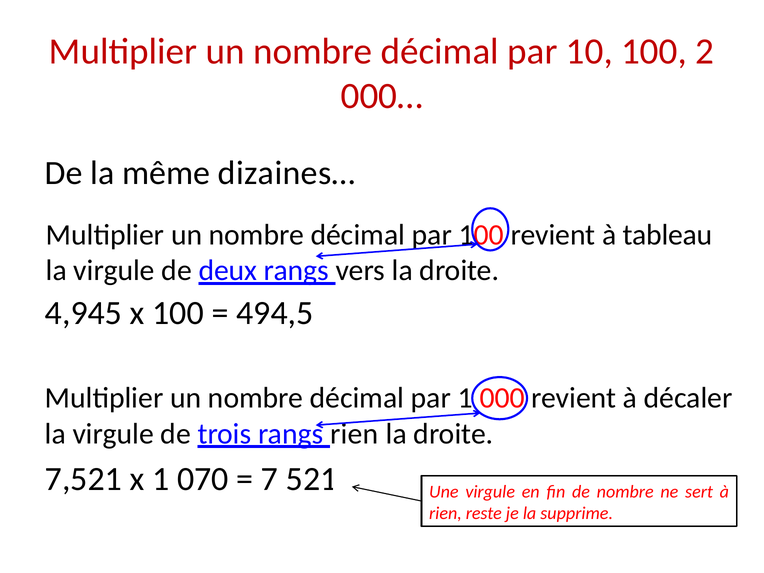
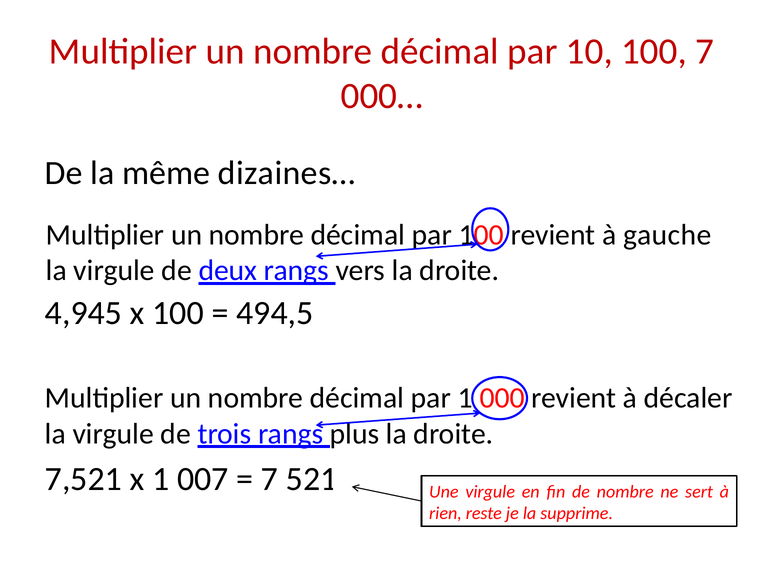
100 2: 2 -> 7
tableau: tableau -> gauche
rangs rien: rien -> plus
070: 070 -> 007
